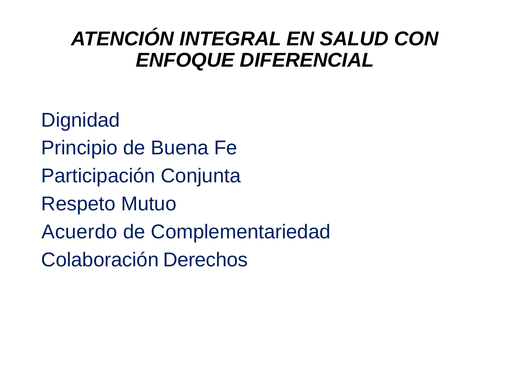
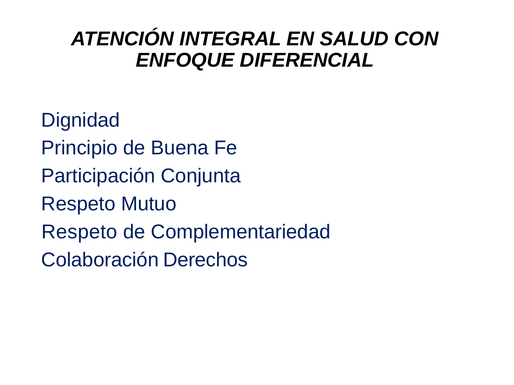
Acuerdo at (79, 232): Acuerdo -> Respeto
